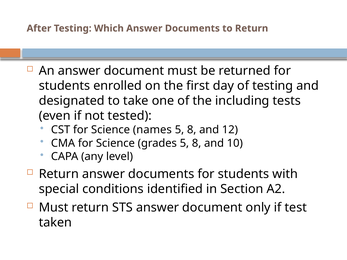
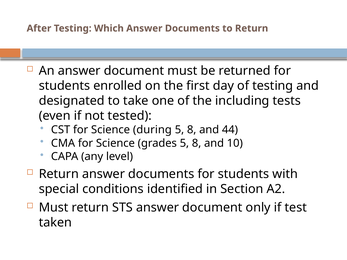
names: names -> during
12: 12 -> 44
